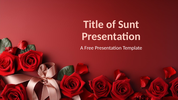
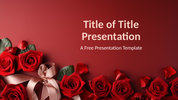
of Sunt: Sunt -> Title
